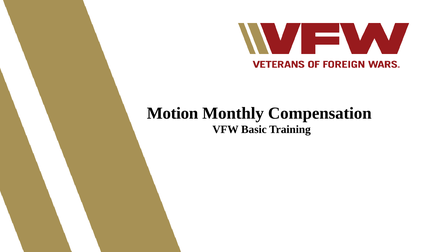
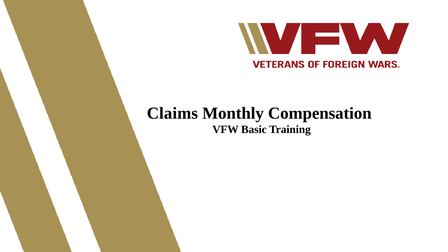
Motion: Motion -> Claims
